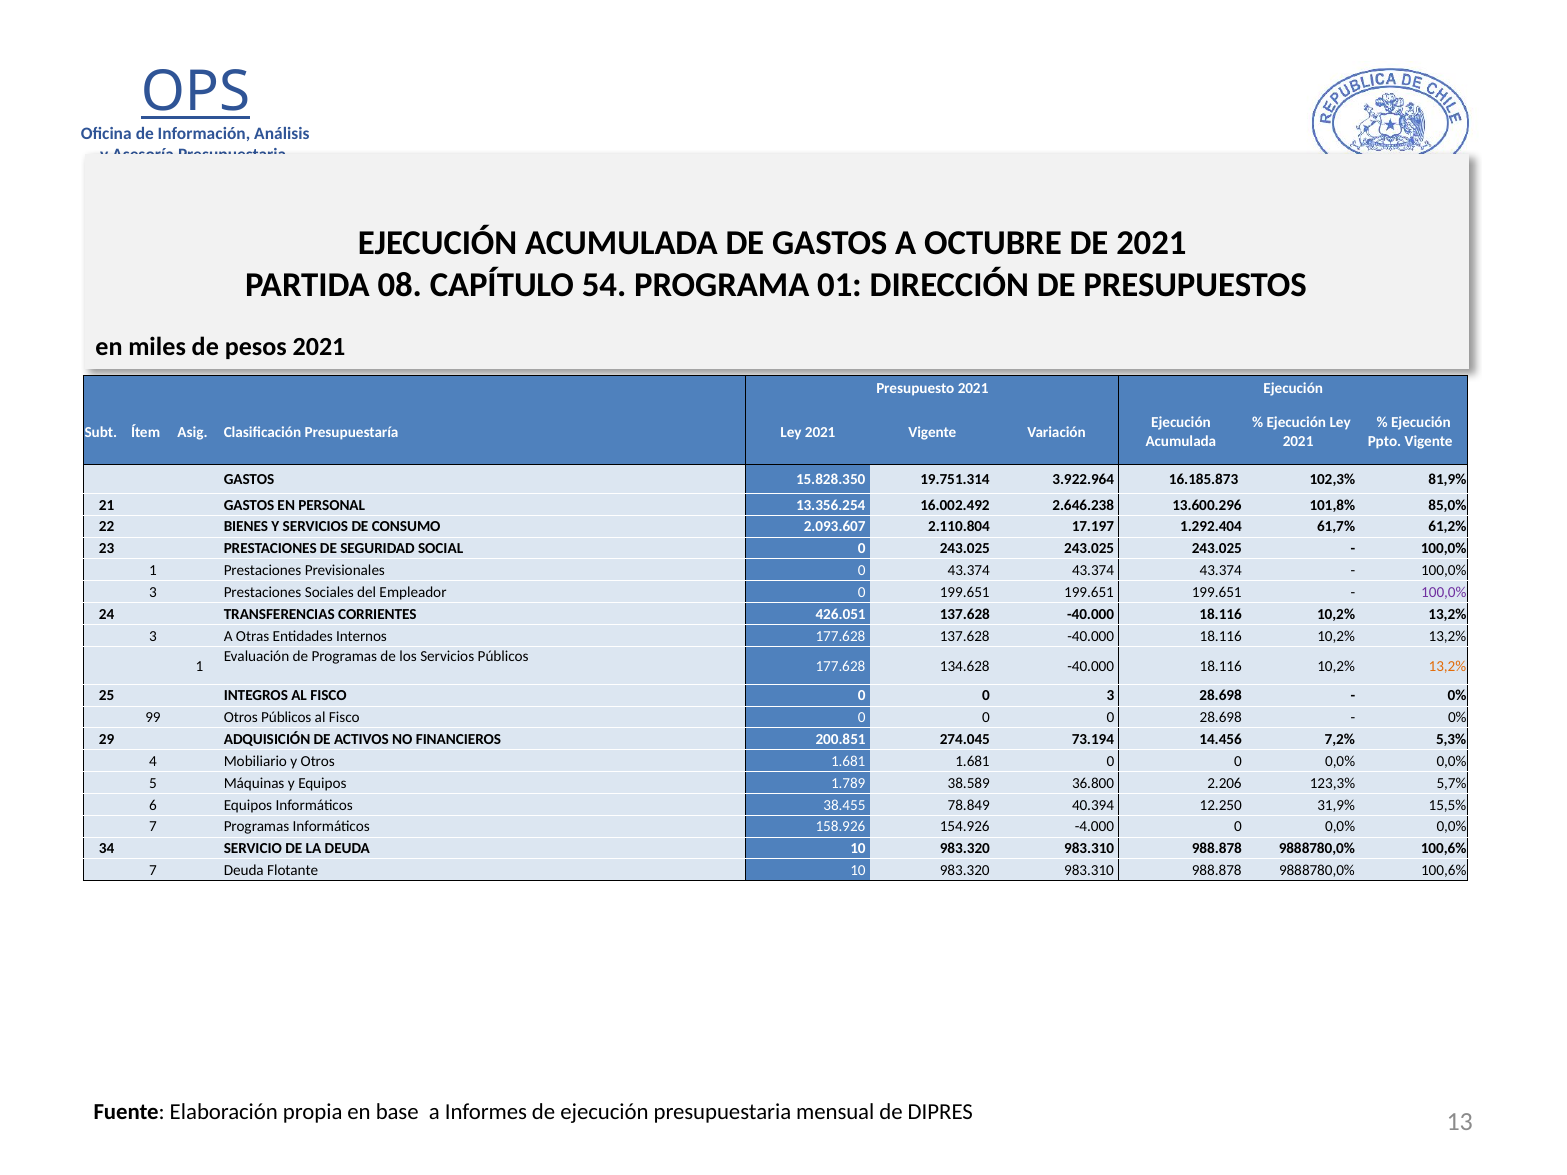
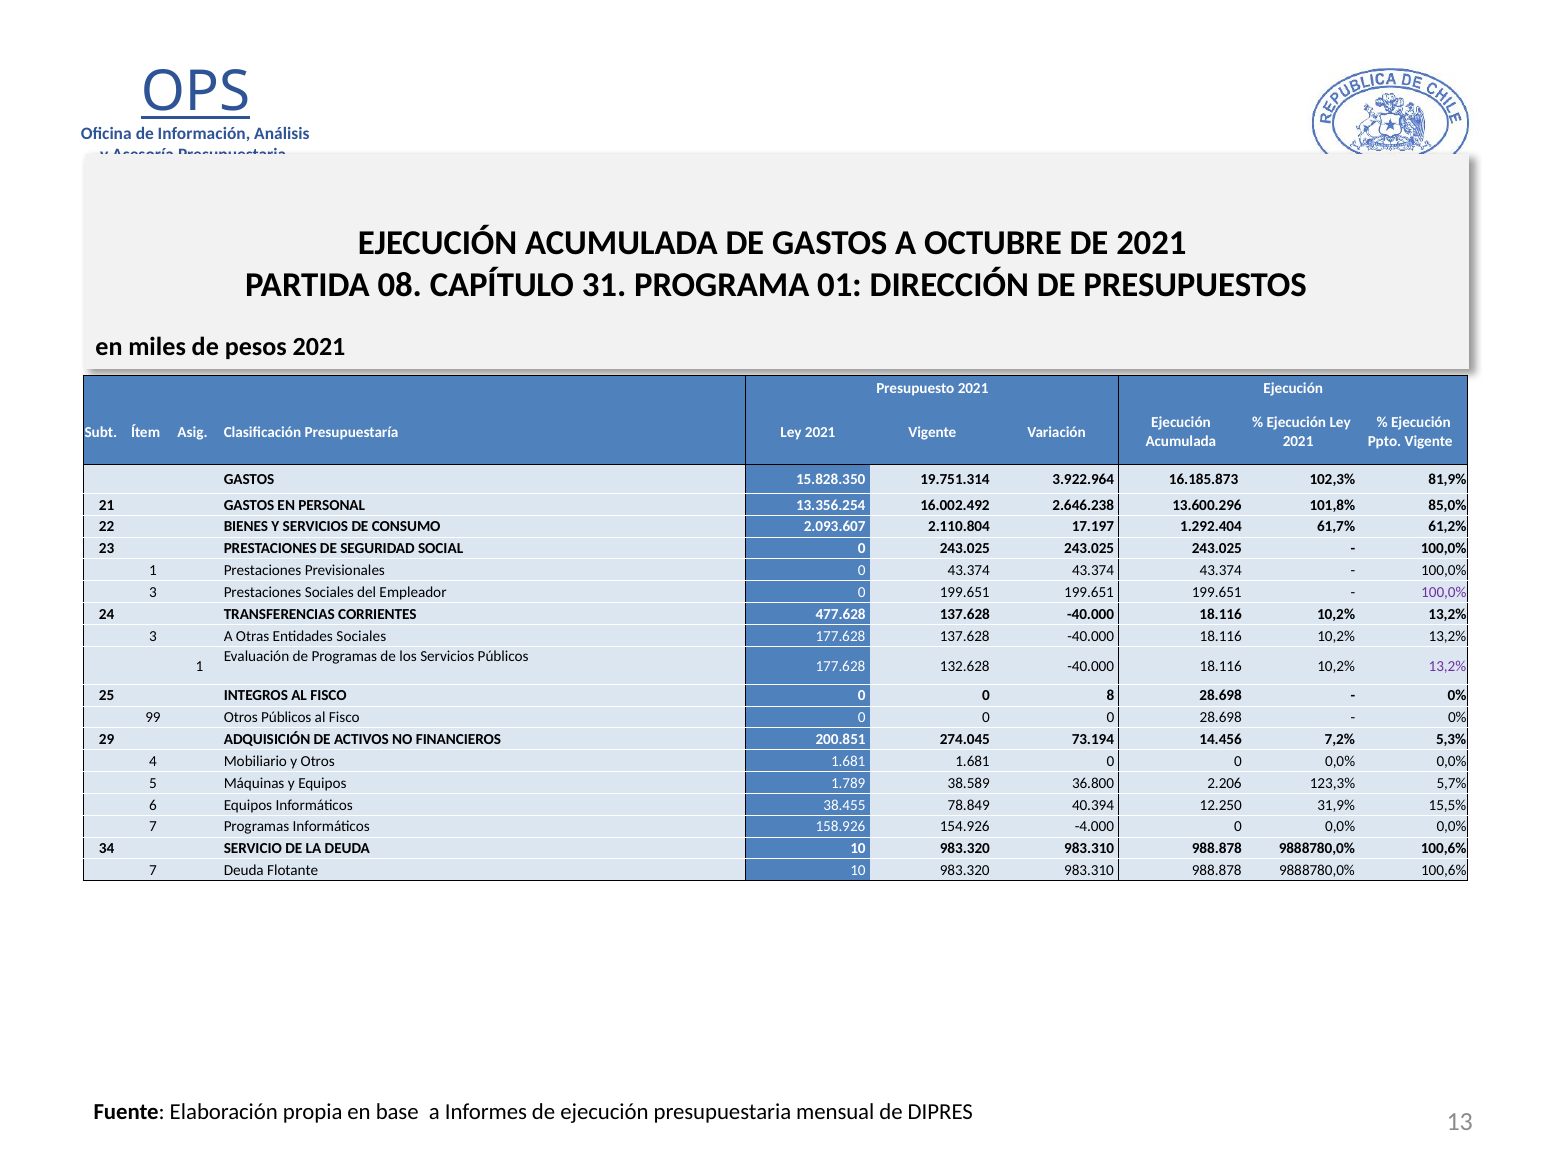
54: 54 -> 31
426.051: 426.051 -> 477.628
Entidades Internos: Internos -> Sociales
134.628: 134.628 -> 132.628
13,2% at (1447, 666) colour: orange -> purple
0 3: 3 -> 8
